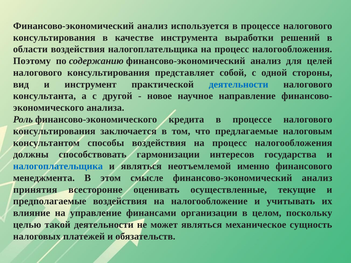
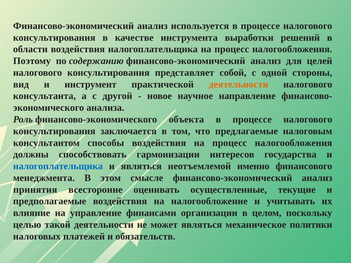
деятельности at (239, 84) colour: blue -> orange
кредита: кредита -> объекта
сущность: сущность -> политики
